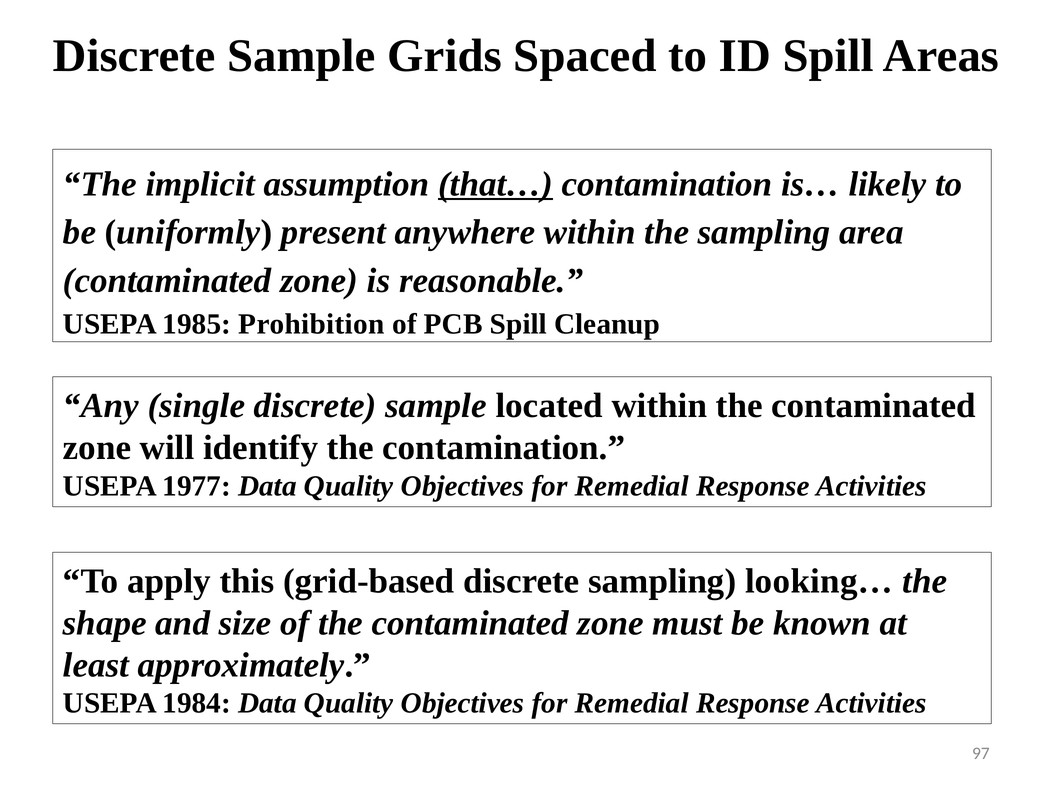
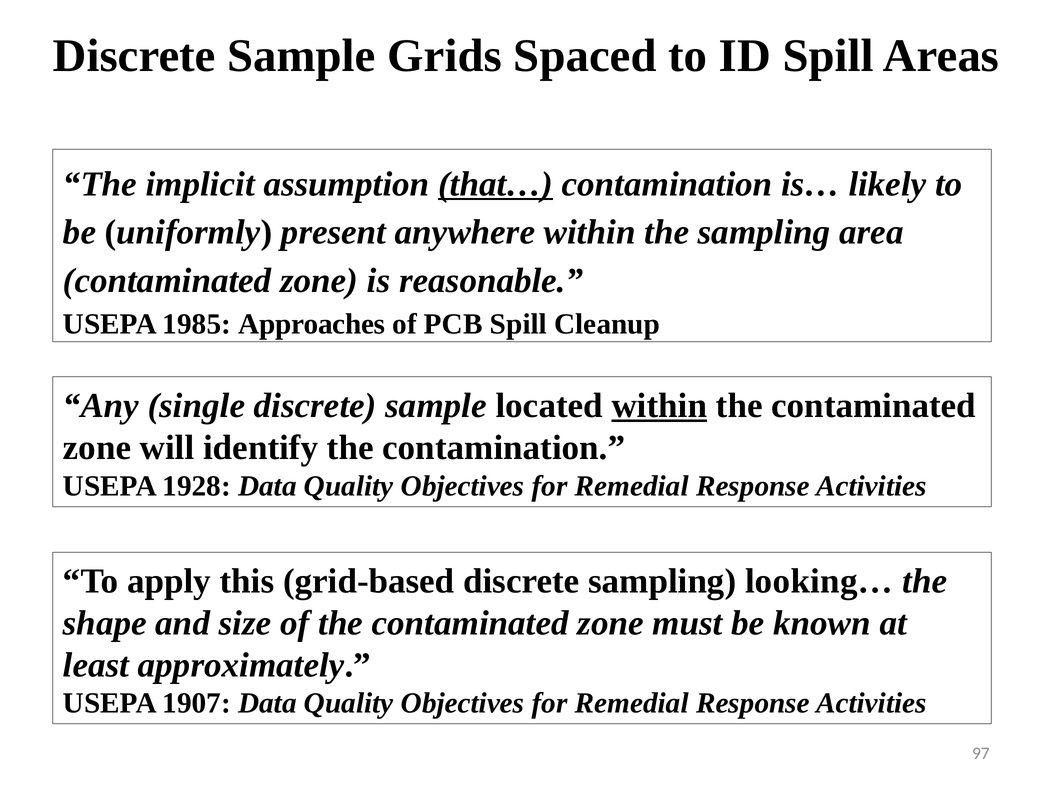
Prohibition: Prohibition -> Approaches
within at (659, 406) underline: none -> present
1977: 1977 -> 1928
1984: 1984 -> 1907
